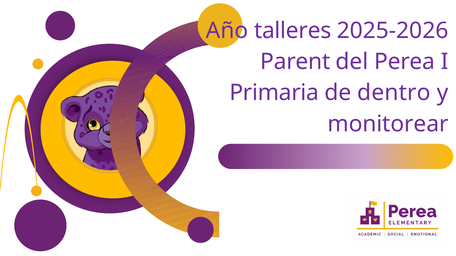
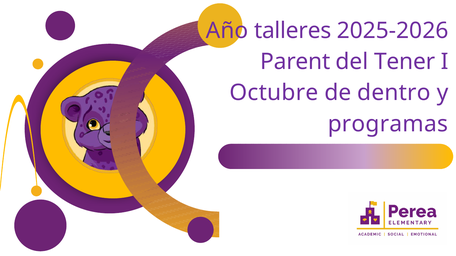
Perea: Perea -> Tener
Primaria: Primaria -> Octubre
monitorear: monitorear -> programas
